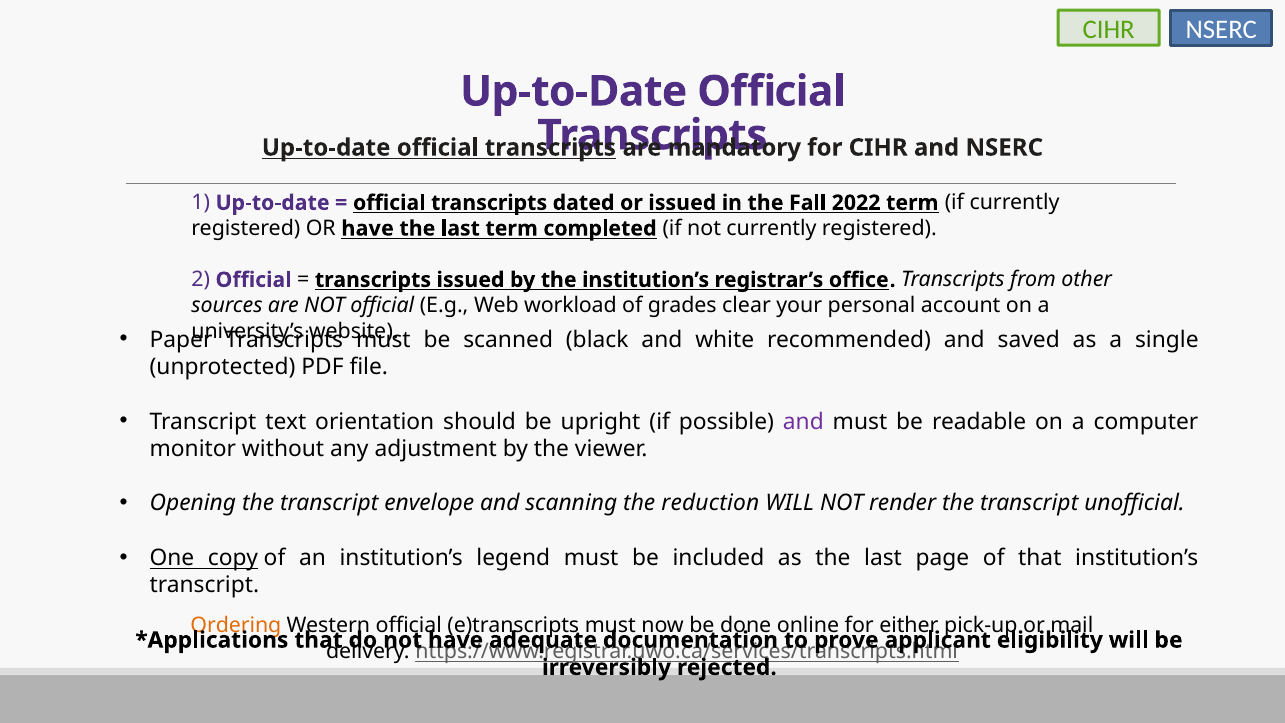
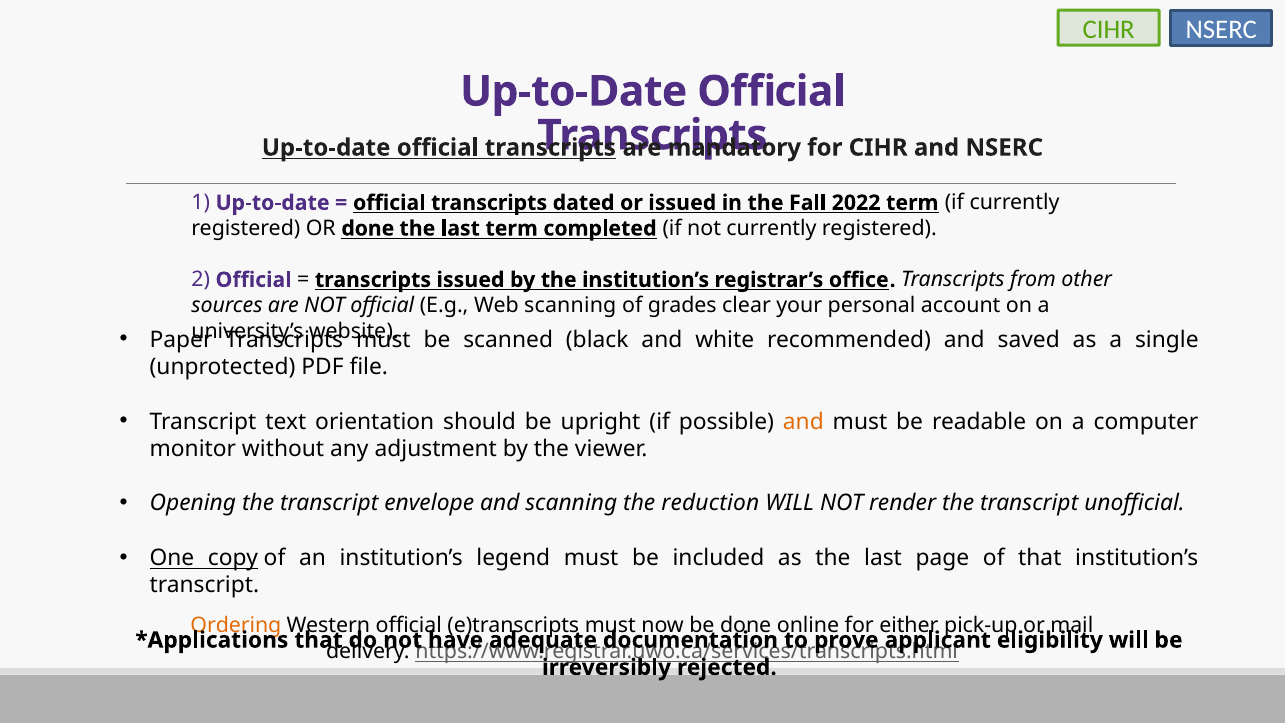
OR have: have -> done
Web workload: workload -> scanning
and at (803, 421) colour: purple -> orange
